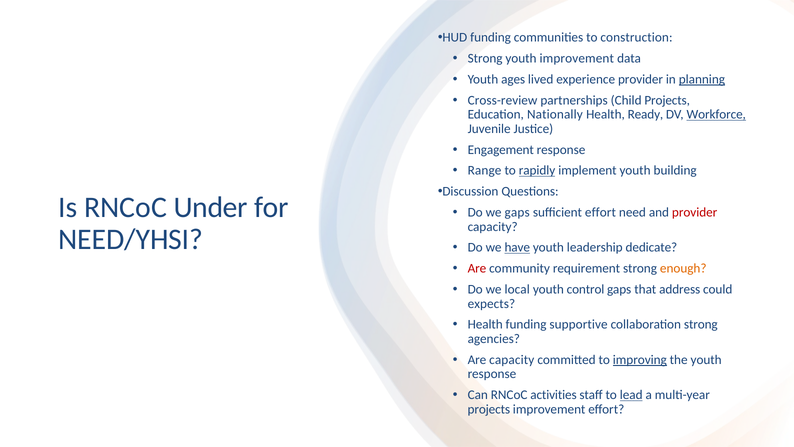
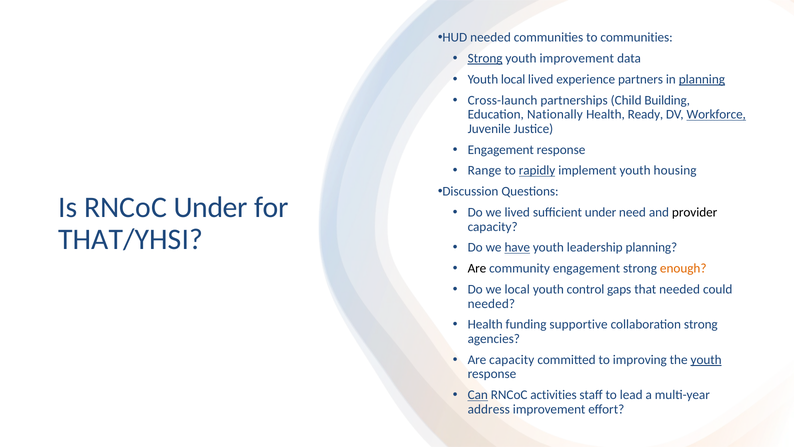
HUD funding: funding -> needed
to construction: construction -> communities
Strong at (485, 58) underline: none -> present
Youth ages: ages -> local
experience provider: provider -> partners
Cross-review: Cross-review -> Cross-launch
Child Projects: Projects -> Building
building: building -> housing
we gaps: gaps -> lived
sufficient effort: effort -> under
provider at (695, 212) colour: red -> black
NEED/YHSI: NEED/YHSI -> THAT/YHSI
leadership dedicate: dedicate -> planning
Are at (477, 268) colour: red -> black
community requirement: requirement -> engagement
that address: address -> needed
expects at (491, 303): expects -> needed
improving underline: present -> none
youth at (706, 360) underline: none -> present
Can underline: none -> present
lead underline: present -> none
projects at (489, 409): projects -> address
